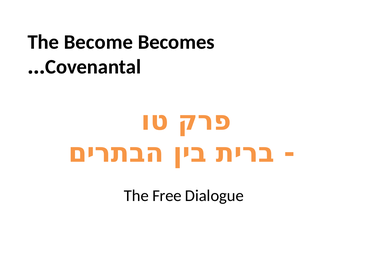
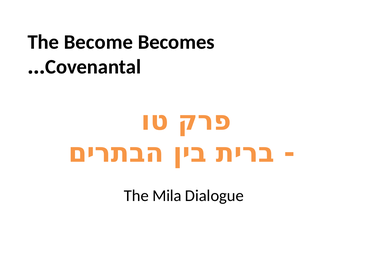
Free: Free -> Mila
